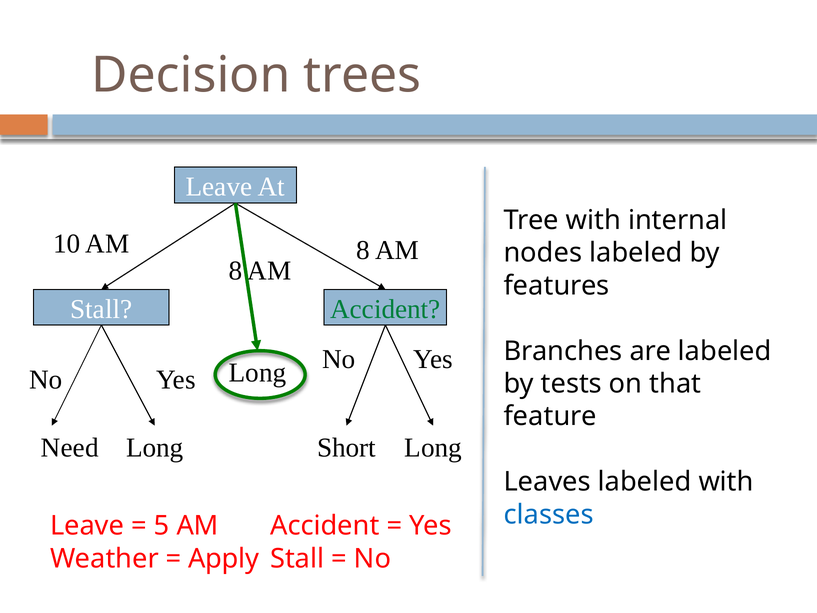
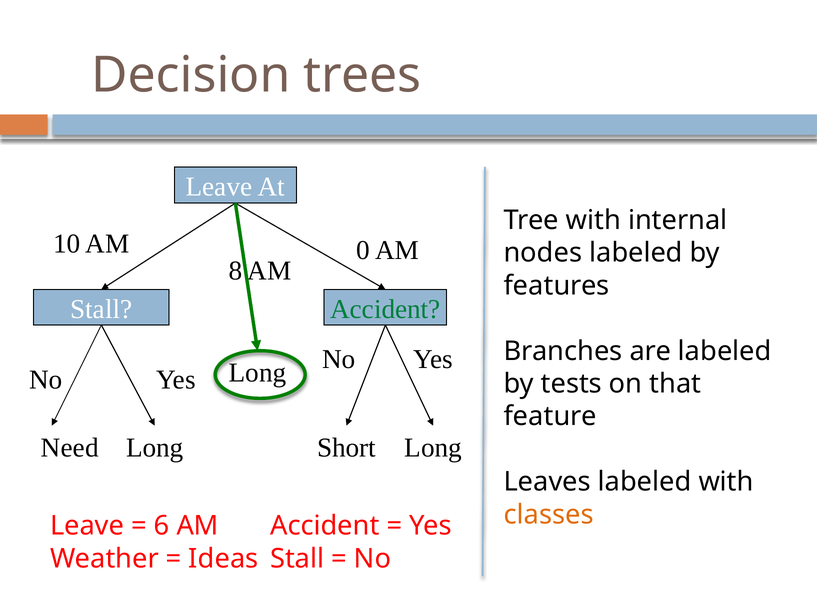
10 AM 8: 8 -> 0
classes colour: blue -> orange
5: 5 -> 6
Apply: Apply -> Ideas
